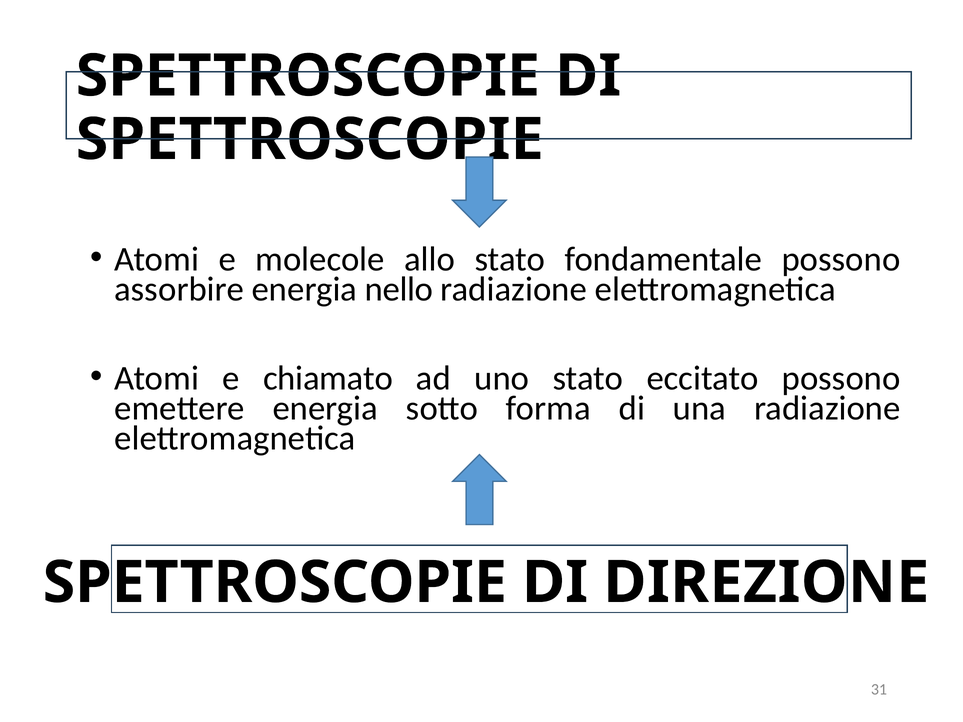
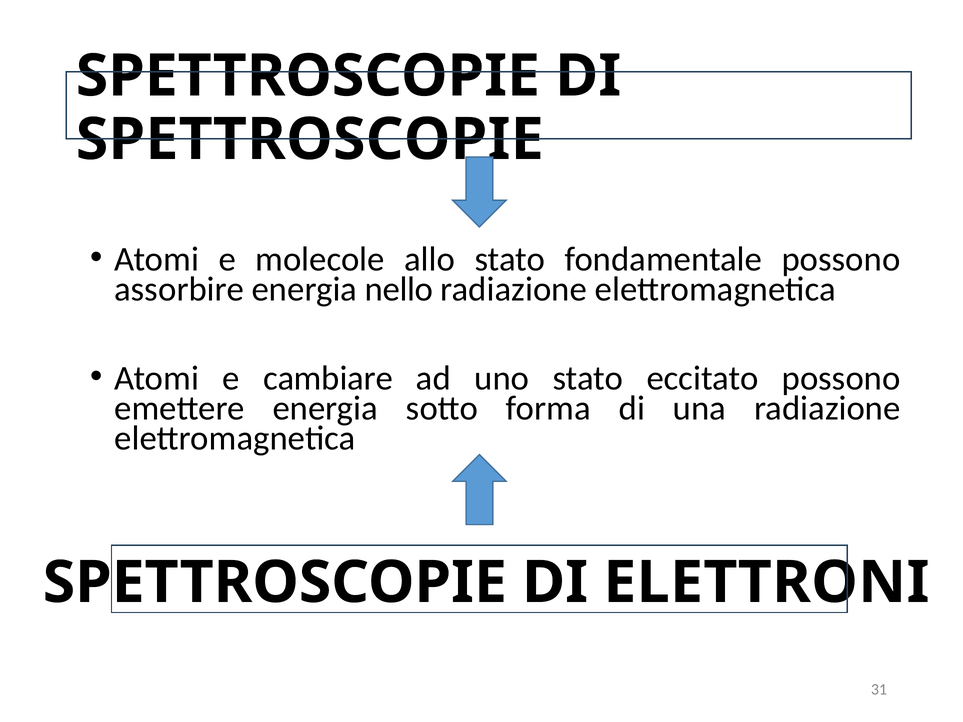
chiamato: chiamato -> cambiare
DIREZIONE: DIREZIONE -> ELETTRONI
